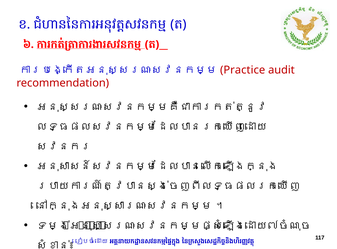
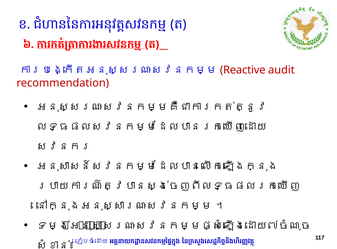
Practice: Practice -> Reactive
